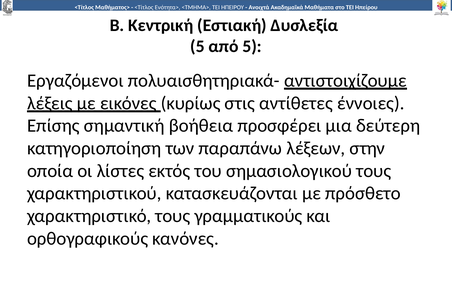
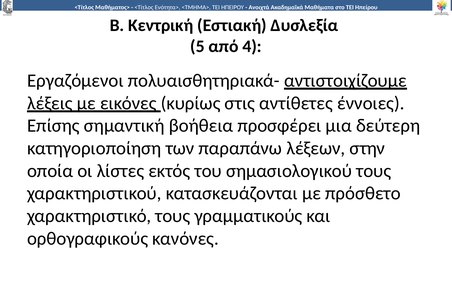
από 5: 5 -> 4
